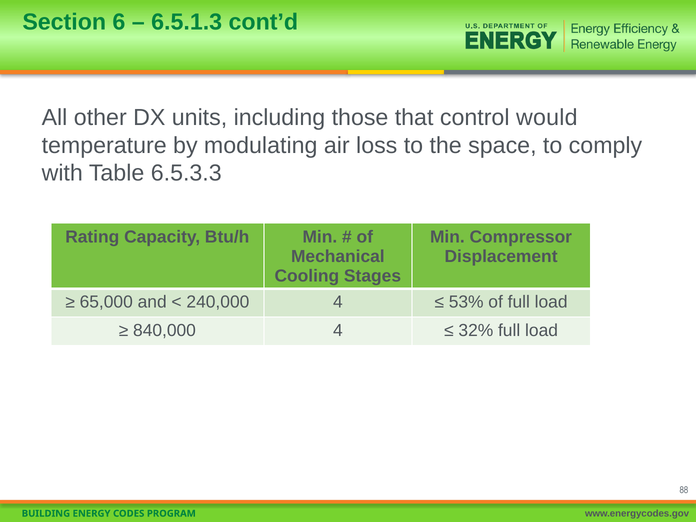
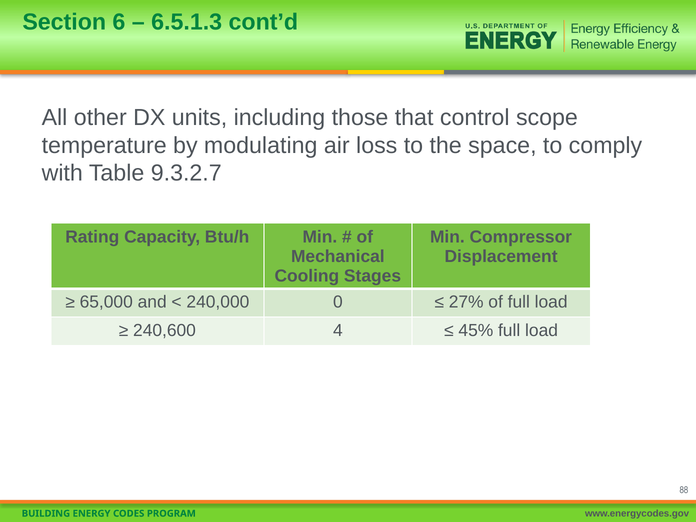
would: would -> scope
6.5.3.3: 6.5.3.3 -> 9.3.2.7
240,000 4: 4 -> 0
53%: 53% -> 27%
840,000: 840,000 -> 240,600
32%: 32% -> 45%
